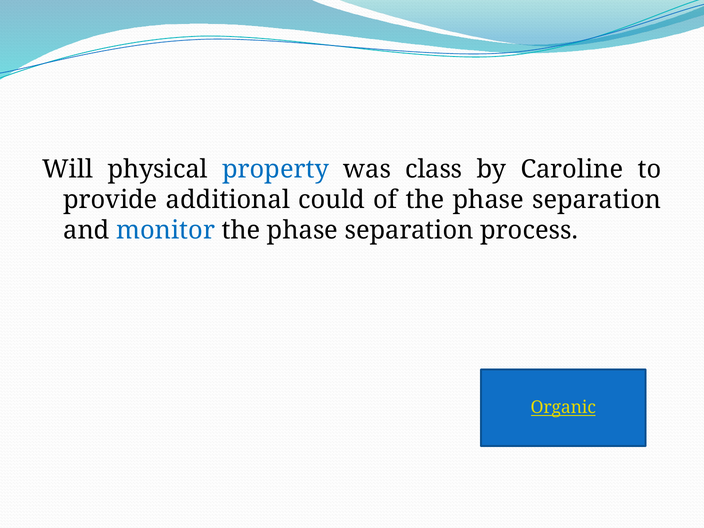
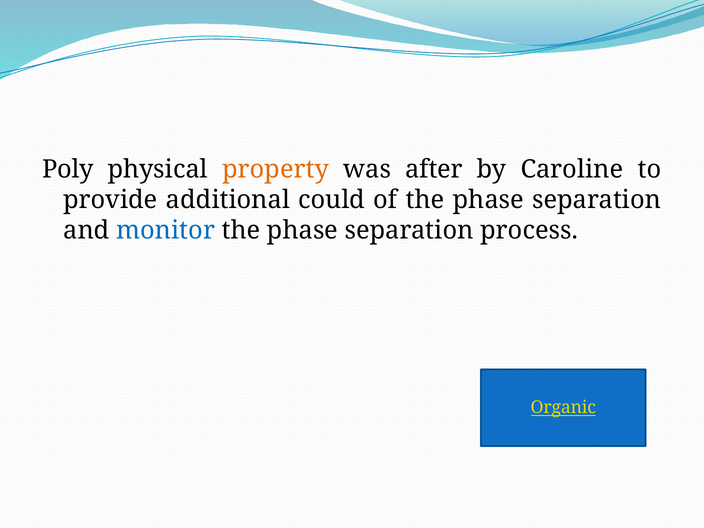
Will: Will -> Poly
property colour: blue -> orange
class: class -> after
